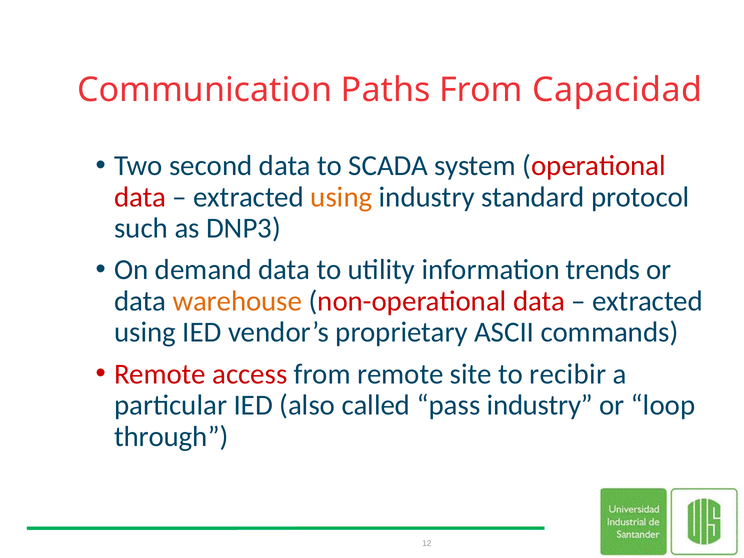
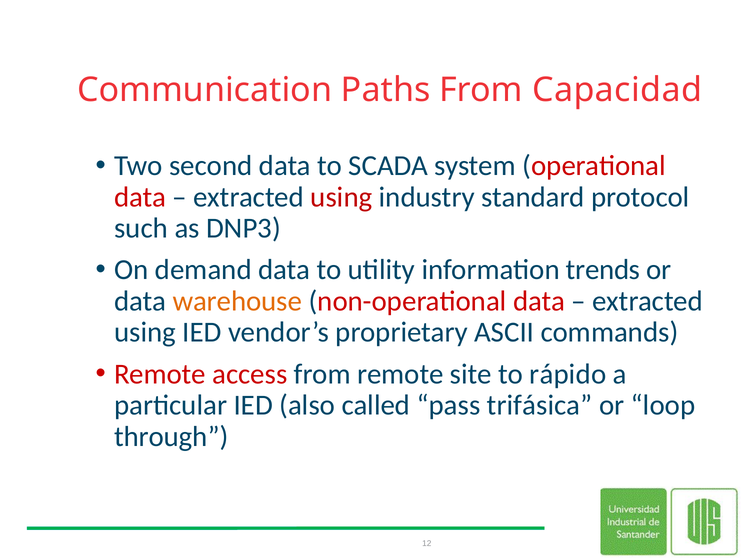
using at (341, 197) colour: orange -> red
recibir: recibir -> rápido
pass industry: industry -> trifásica
